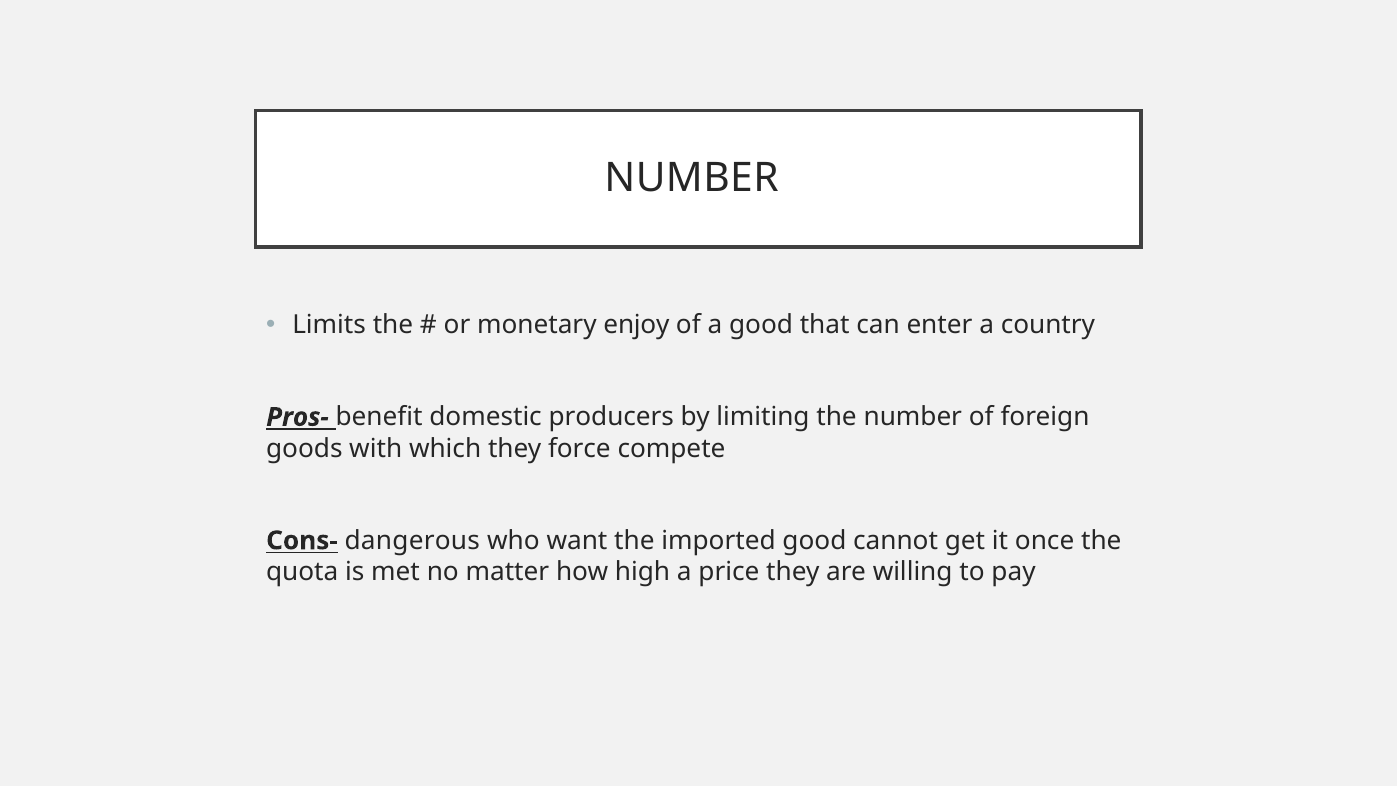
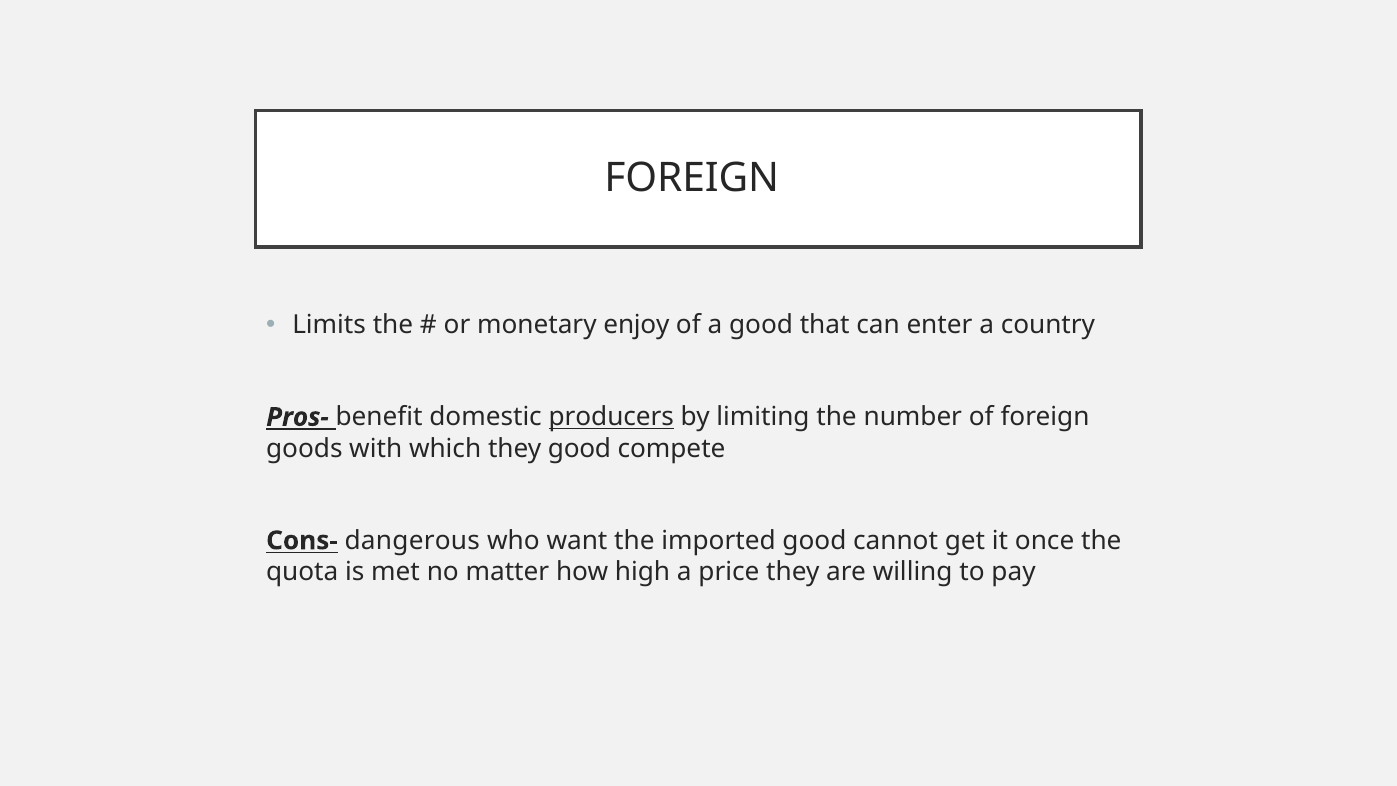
NUMBER at (692, 178): NUMBER -> FOREIGN
producers underline: none -> present
they force: force -> good
